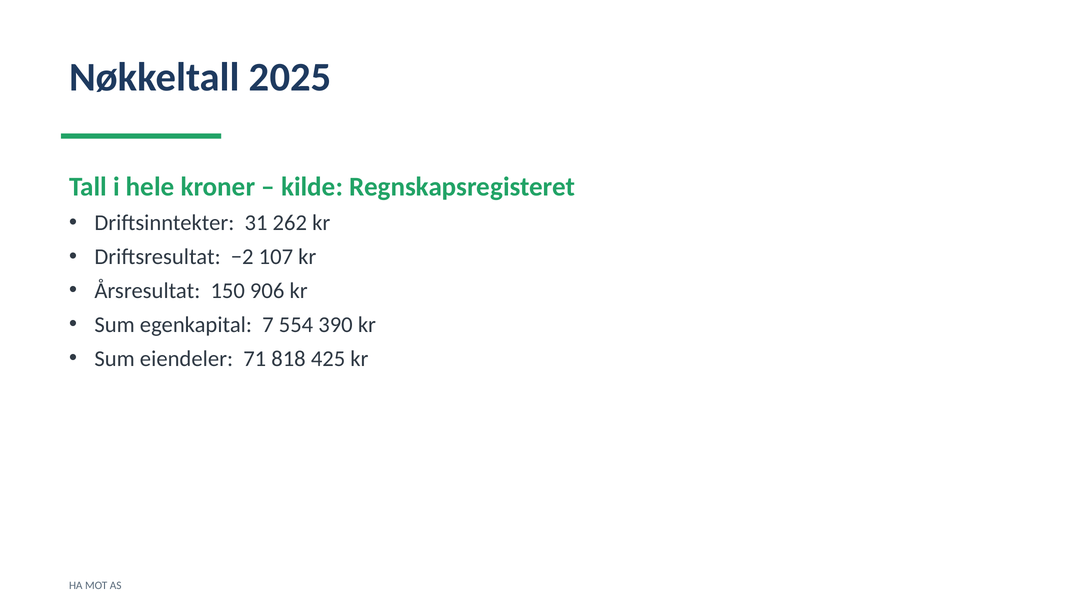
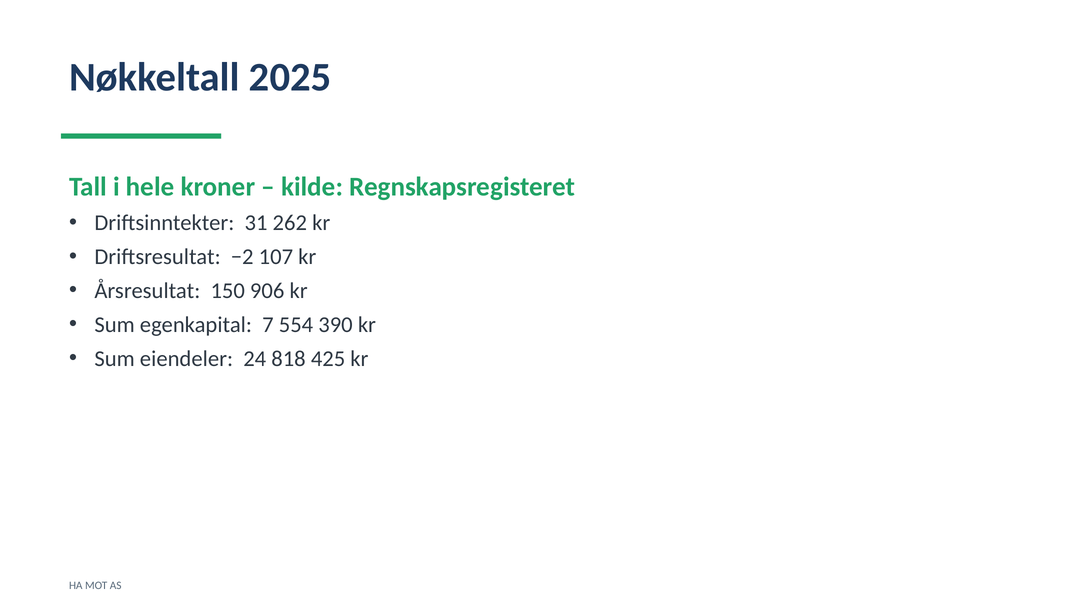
71: 71 -> 24
